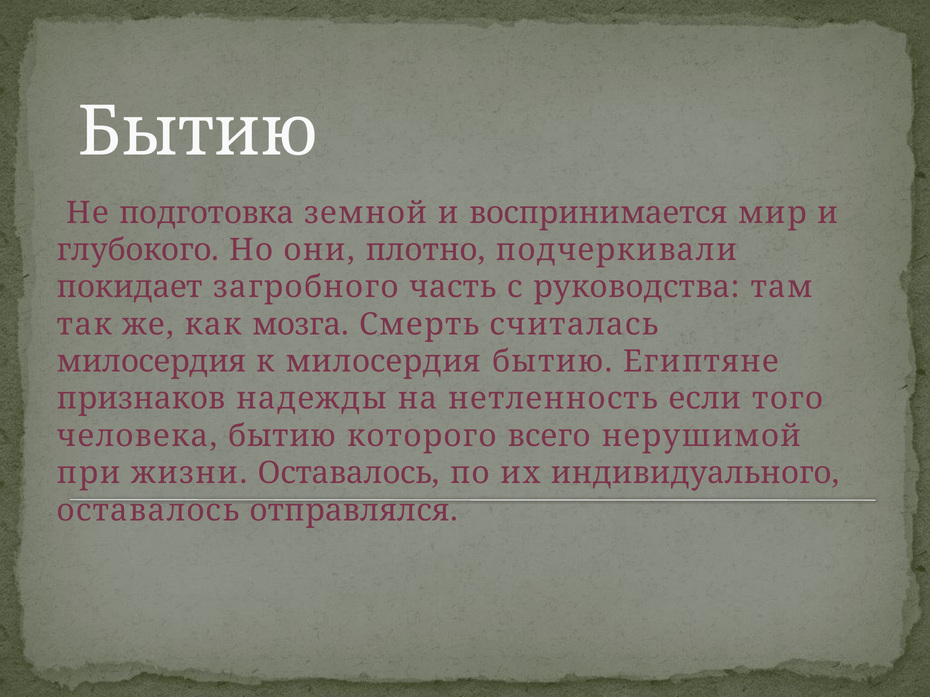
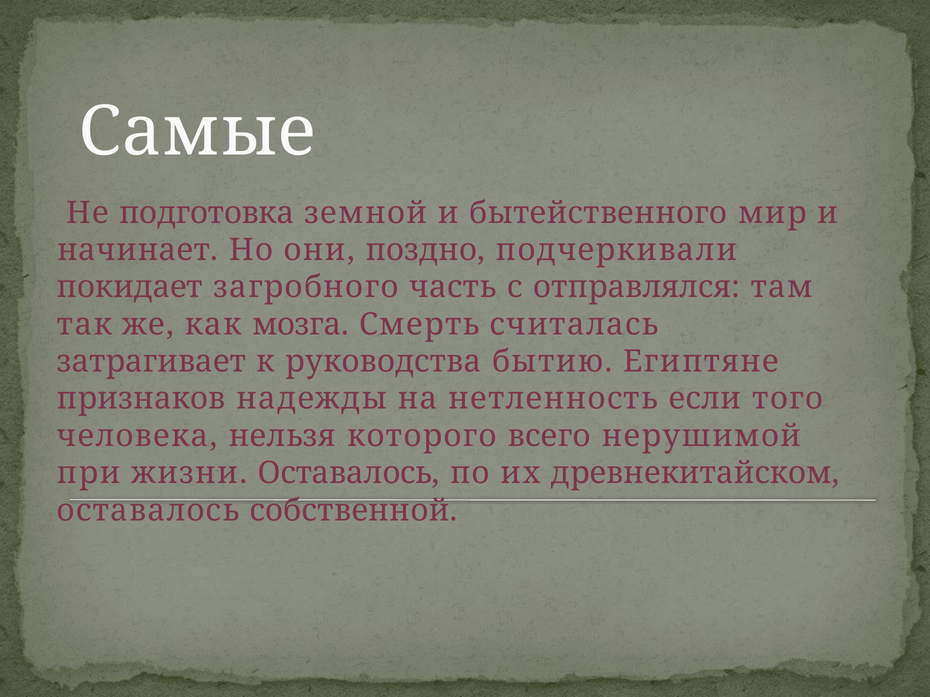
Бытию at (198, 132): Бытию -> Самые
воспринимается: воспринимается -> бытейственного
глубокого: глубокого -> начинает
плотно: плотно -> поздно
руководства: руководства -> отправлялся
милосердия at (152, 362): милосердия -> затрагивает
к милосердия: милосердия -> руководства
человека бытию: бытию -> нельзя
индивидуального: индивидуального -> древнекитайском
отправлялся: отправлялся -> собственной
